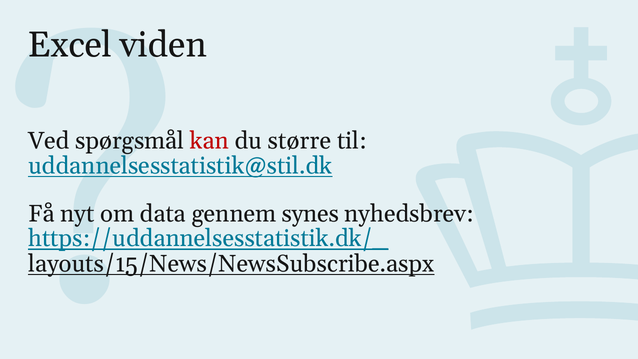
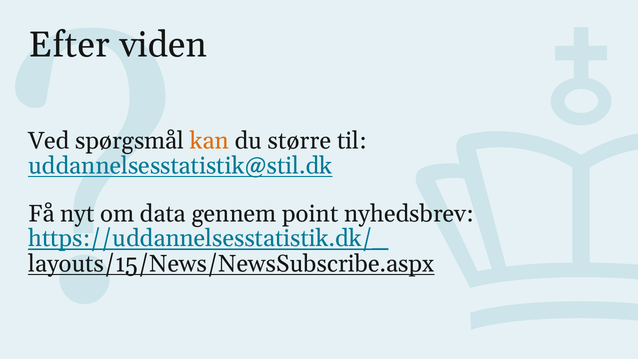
Excel: Excel -> Efter
kan colour: red -> orange
synes: synes -> point
